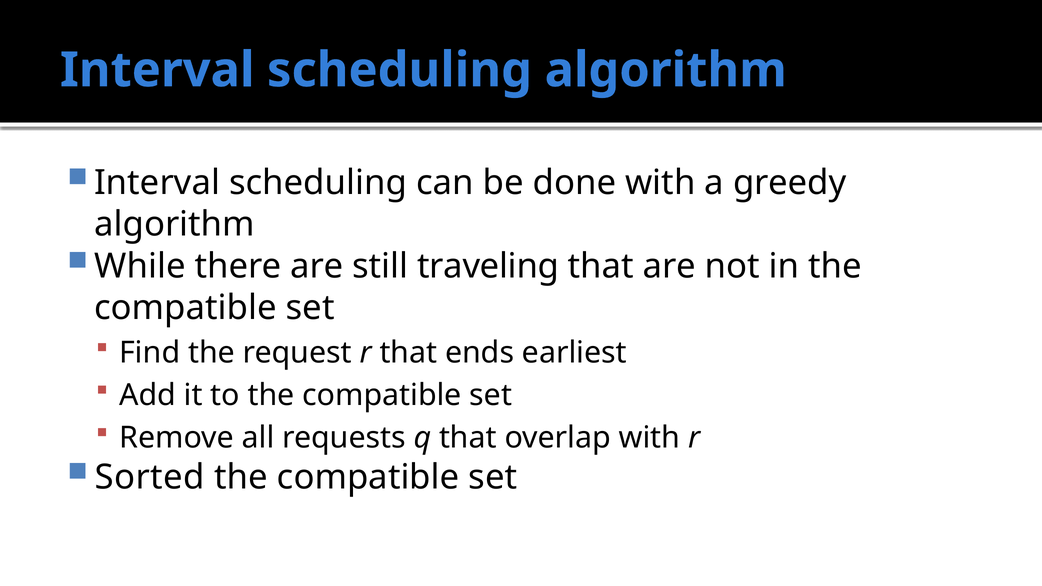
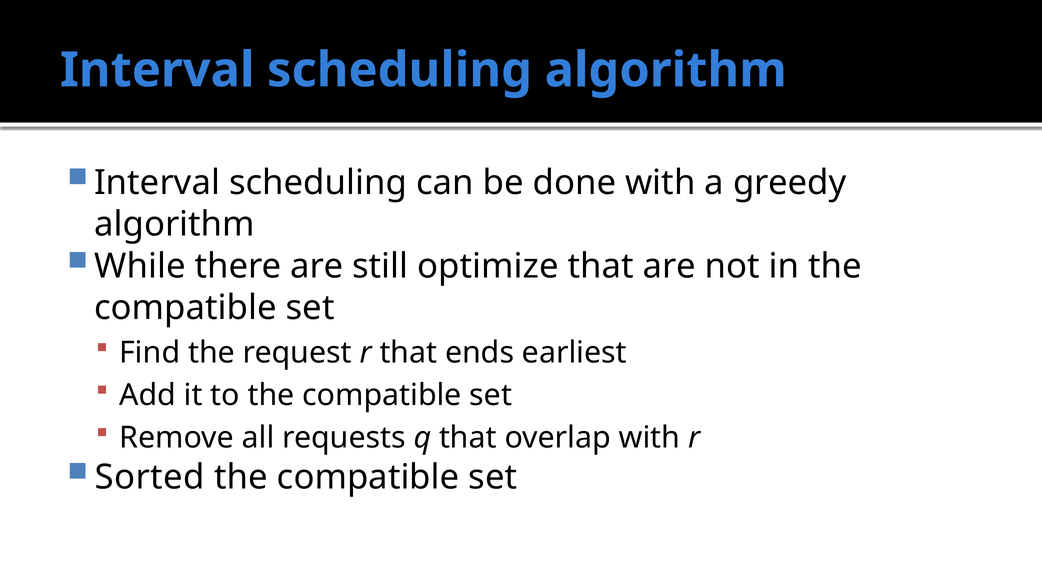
traveling: traveling -> optimize
